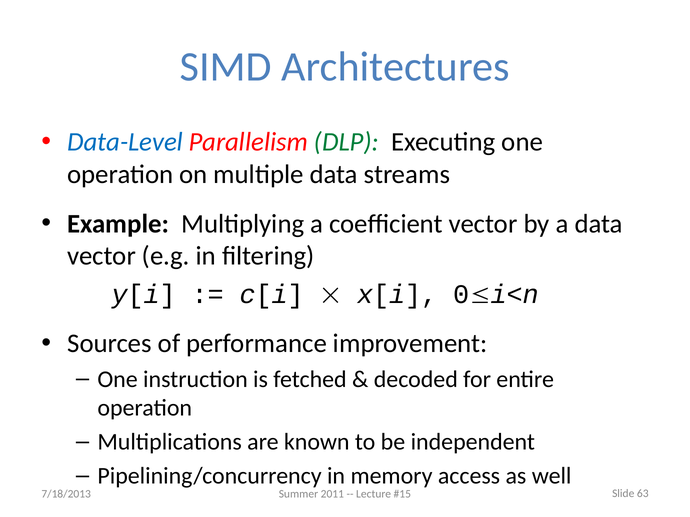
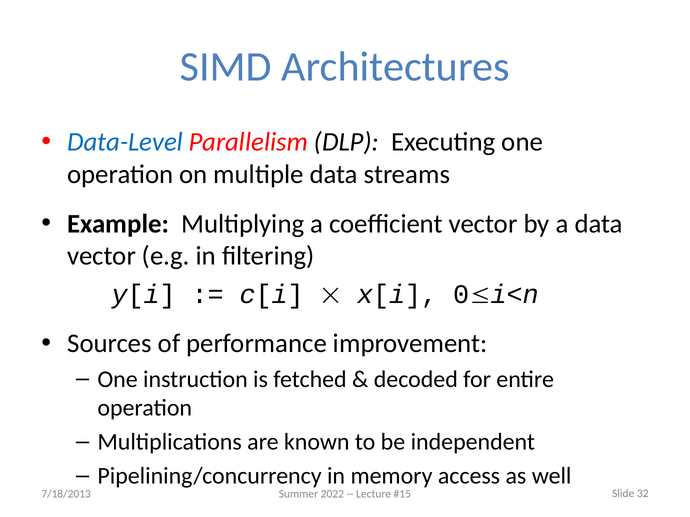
DLP colour: green -> black
2011: 2011 -> 2022
63: 63 -> 32
